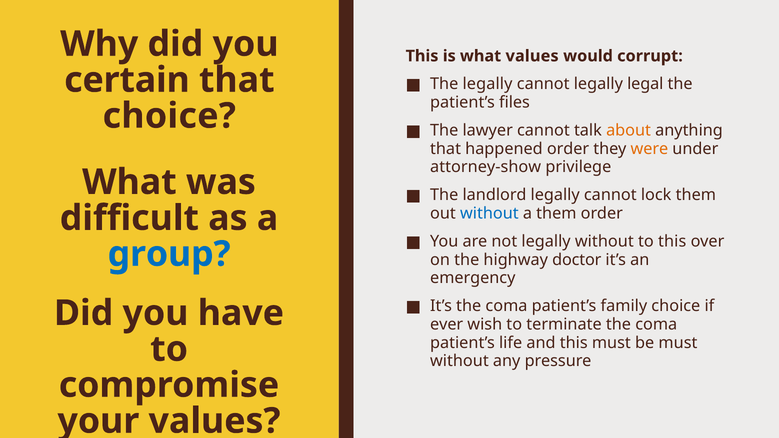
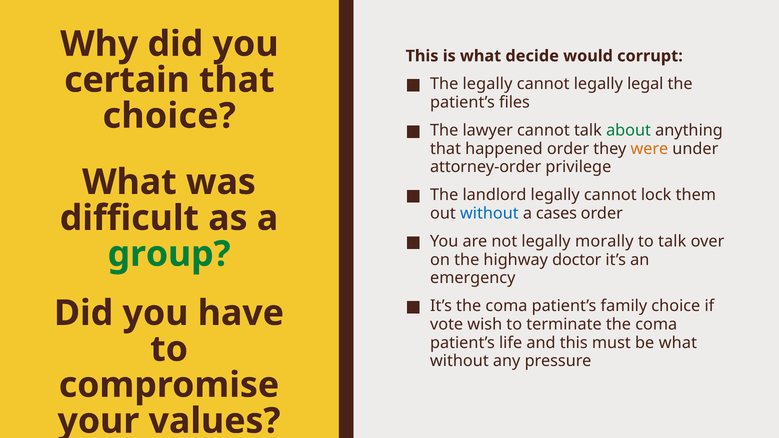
what values: values -> decide
about colour: orange -> green
attorney-show: attorney-show -> attorney-order
a them: them -> cases
legally without: without -> morally
to this: this -> talk
group colour: blue -> green
ever: ever -> vote
be must: must -> what
